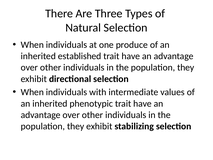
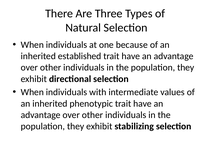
produce: produce -> because
